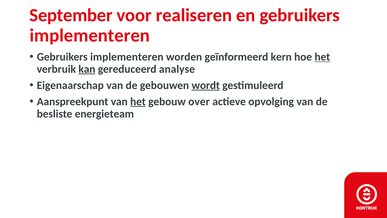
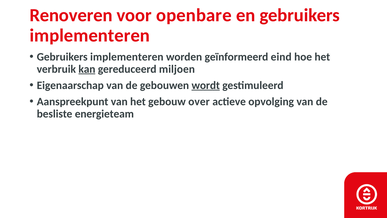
September: September -> Renoveren
realiseren: realiseren -> openbare
kern: kern -> eind
het at (322, 57) underline: present -> none
analyse: analyse -> miljoen
het at (138, 101) underline: present -> none
